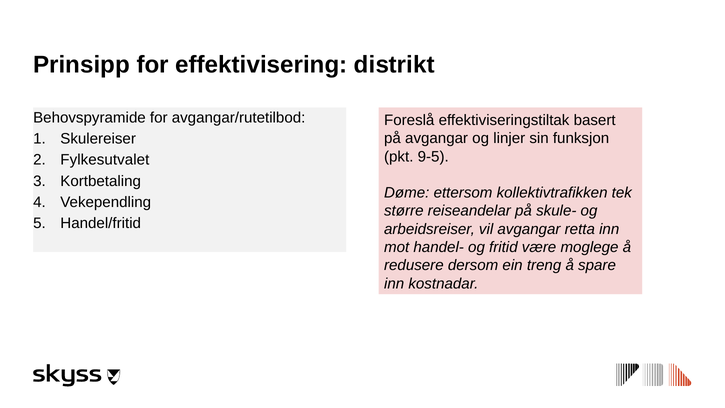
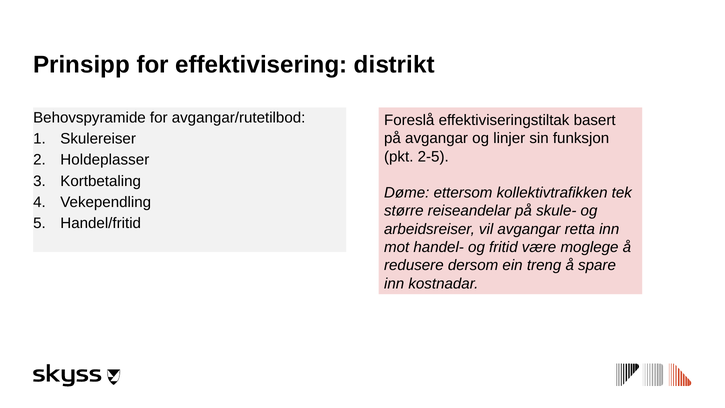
9-5: 9-5 -> 2-5
Fylkesutvalet: Fylkesutvalet -> Holdeplasser
